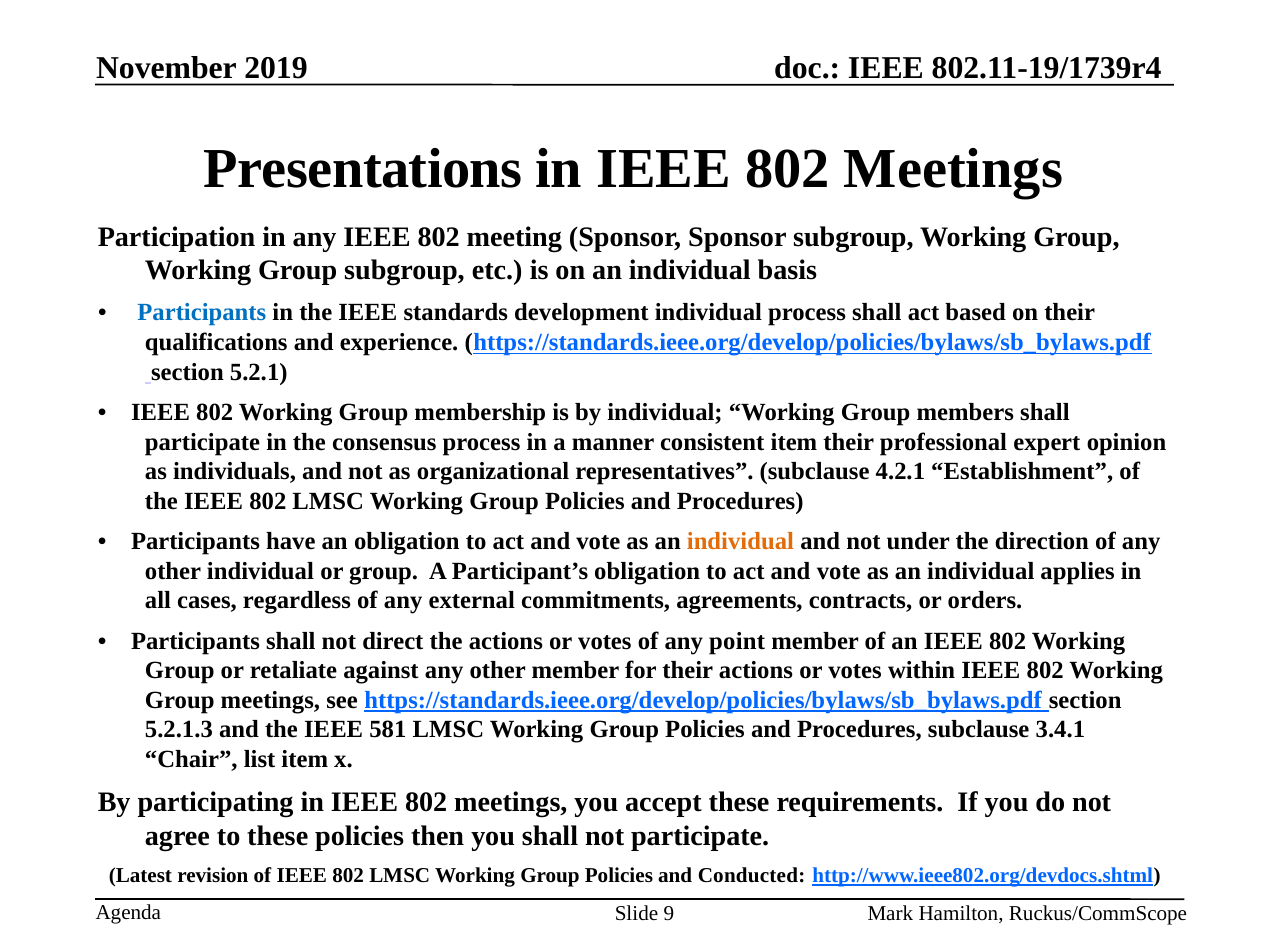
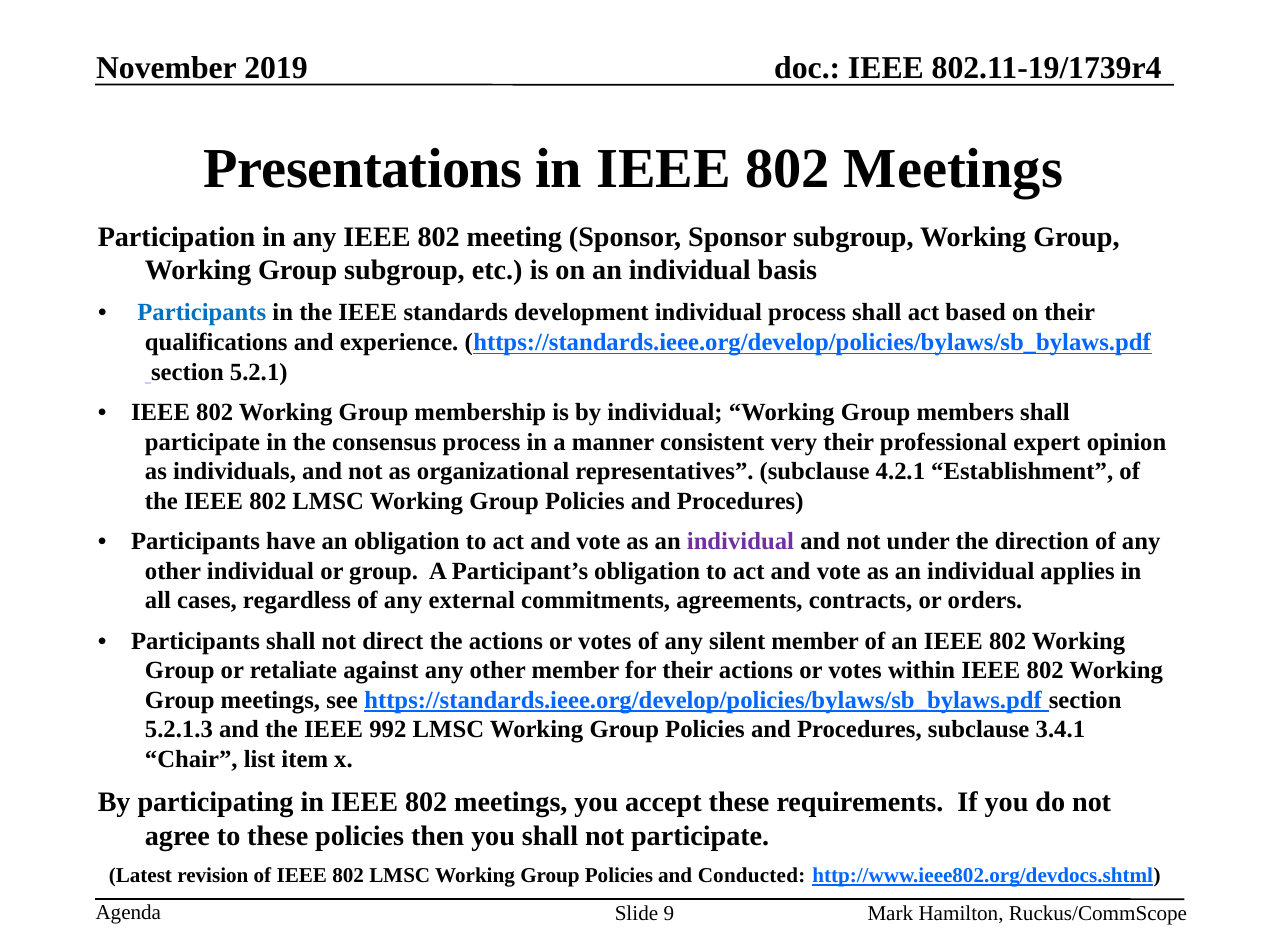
consistent item: item -> very
individual at (740, 541) colour: orange -> purple
point: point -> silent
581: 581 -> 992
